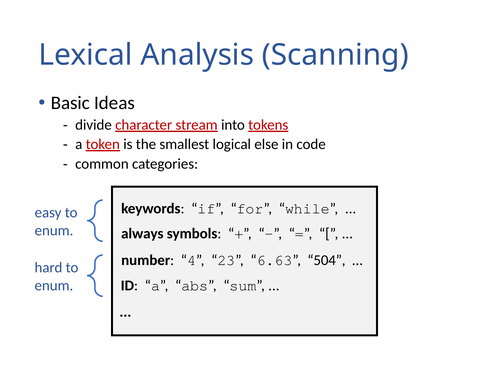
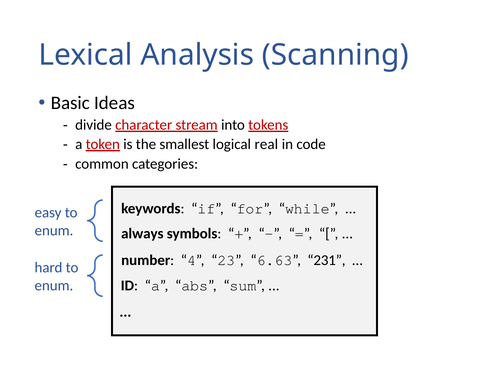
else: else -> real
504: 504 -> 231
